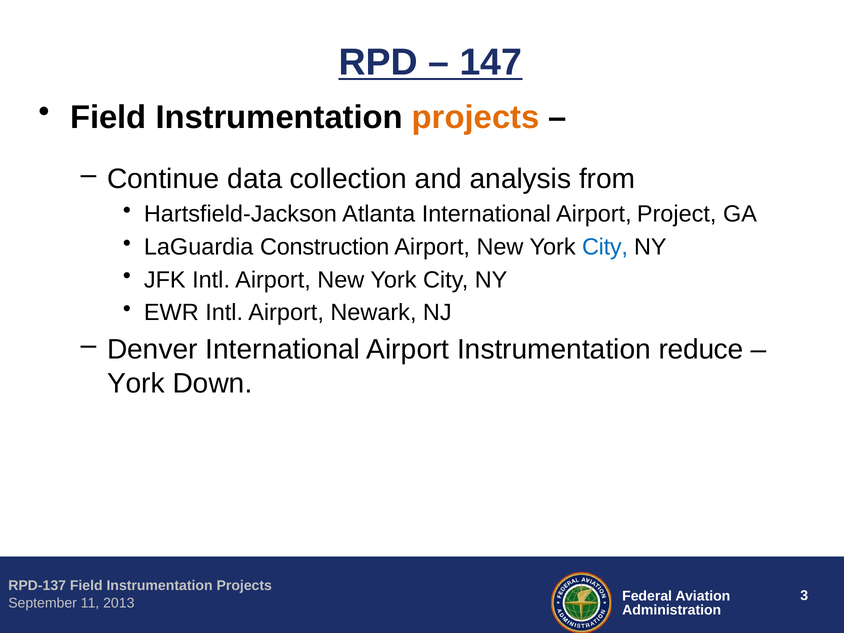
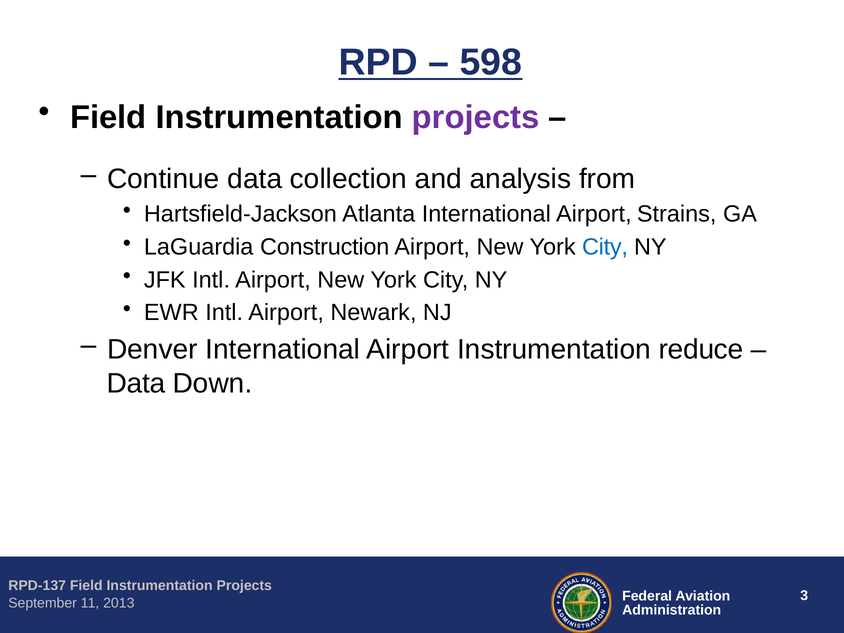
147: 147 -> 598
projects at (476, 117) colour: orange -> purple
Project: Project -> Strains
York at (136, 383): York -> Data
